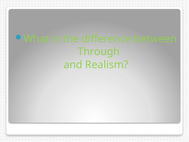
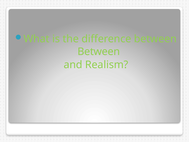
Through at (99, 51): Through -> Between
